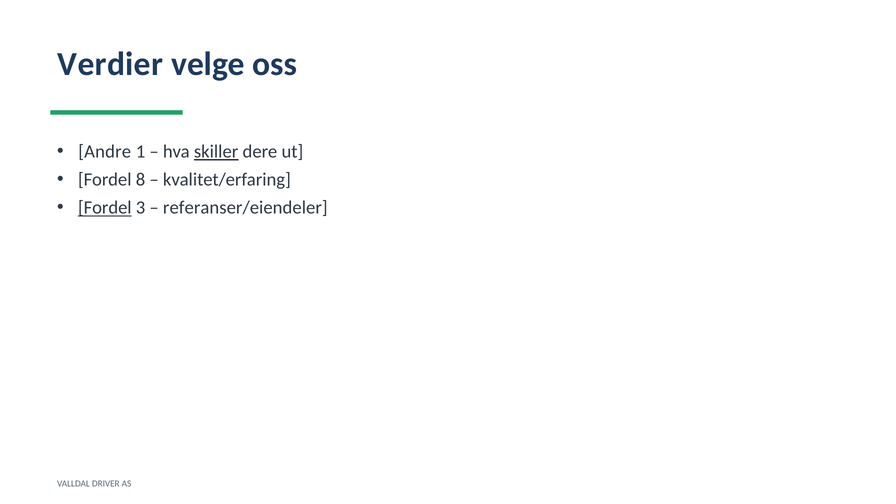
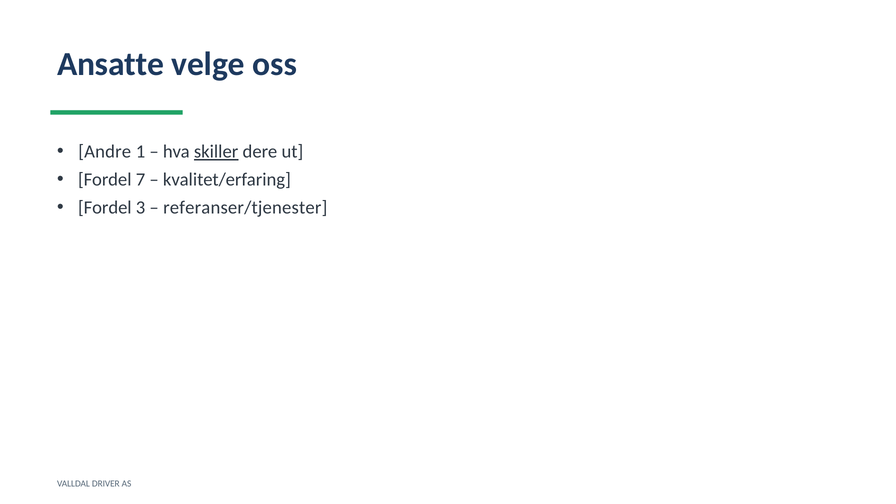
Verdier: Verdier -> Ansatte
8: 8 -> 7
Fordel at (105, 208) underline: present -> none
referanser/eiendeler: referanser/eiendeler -> referanser/tjenester
